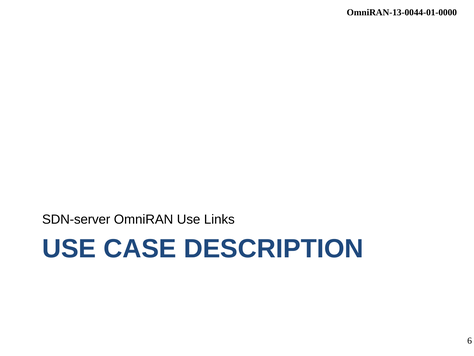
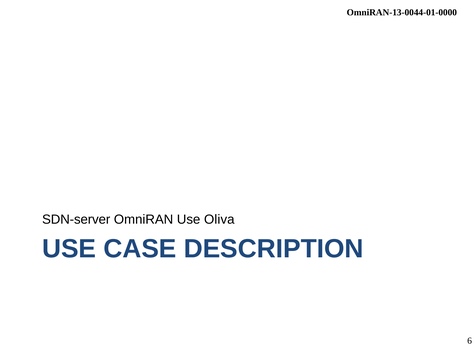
Links: Links -> Oliva
